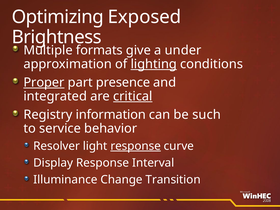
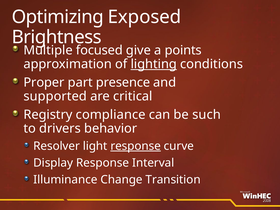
formats: formats -> focused
under: under -> points
Proper underline: present -> none
integrated: integrated -> supported
critical underline: present -> none
information: information -> compliance
service: service -> drivers
